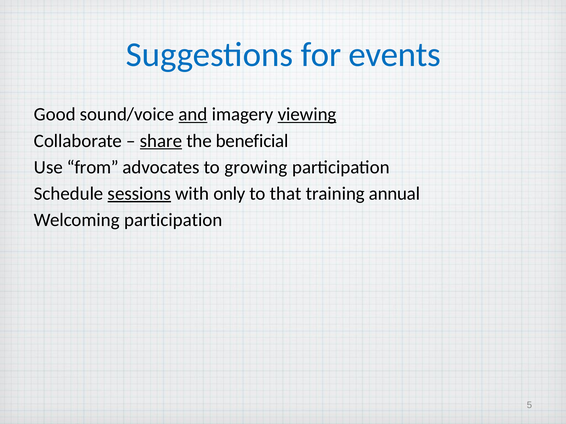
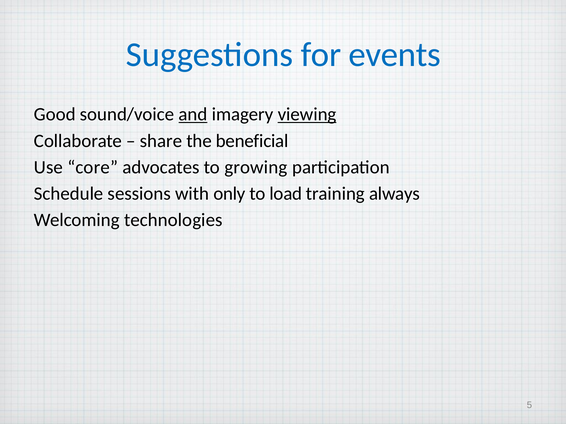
share underline: present -> none
from: from -> core
sessions underline: present -> none
that: that -> load
annual: annual -> always
Welcoming participation: participation -> technologies
